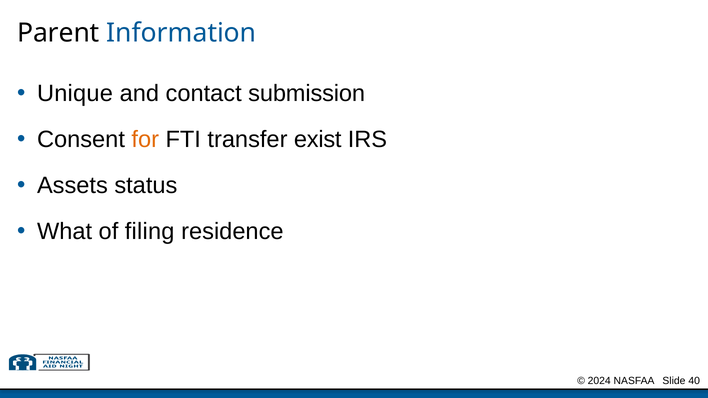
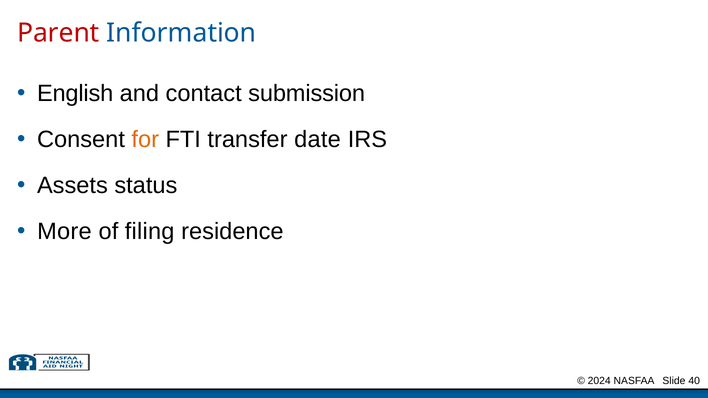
Parent colour: black -> red
Unique: Unique -> English
exist: exist -> date
What: What -> More
